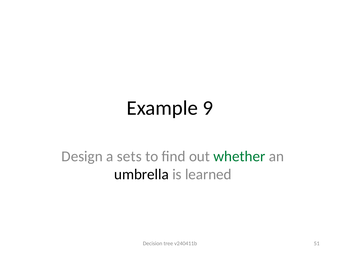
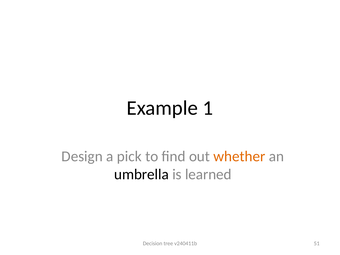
9: 9 -> 1
sets: sets -> pick
whether colour: green -> orange
